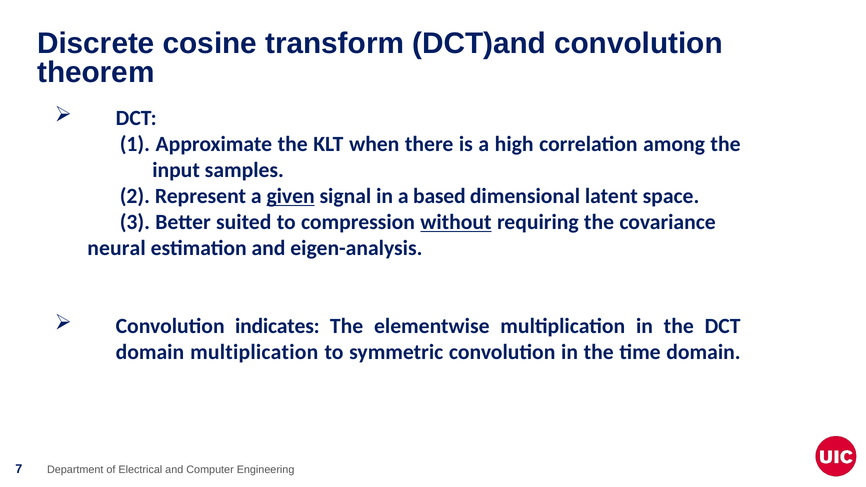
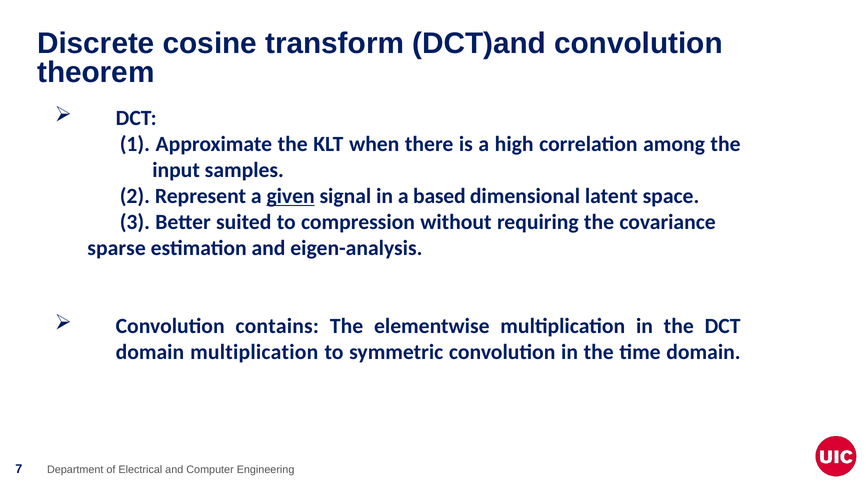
without underline: present -> none
neural: neural -> sparse
indicates: indicates -> contains
